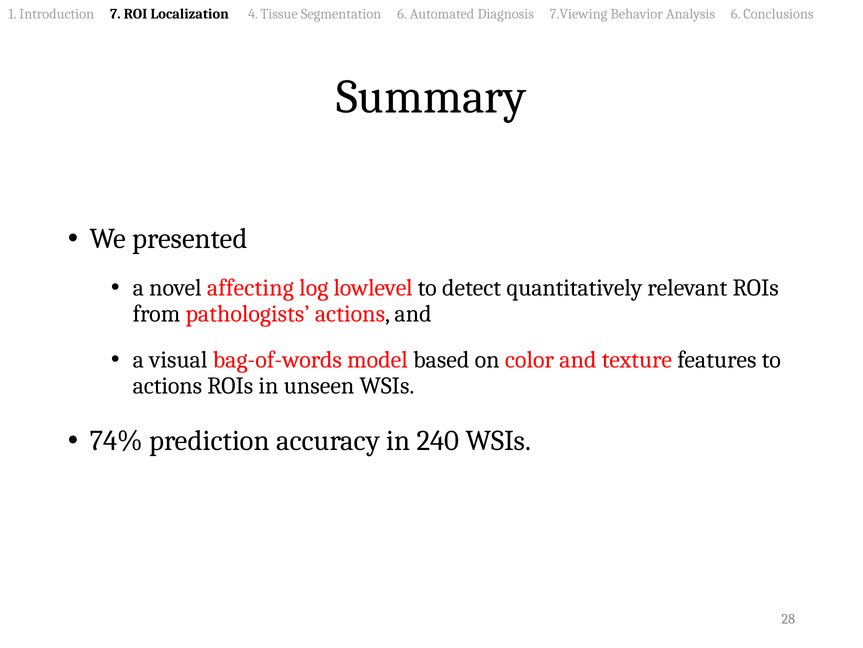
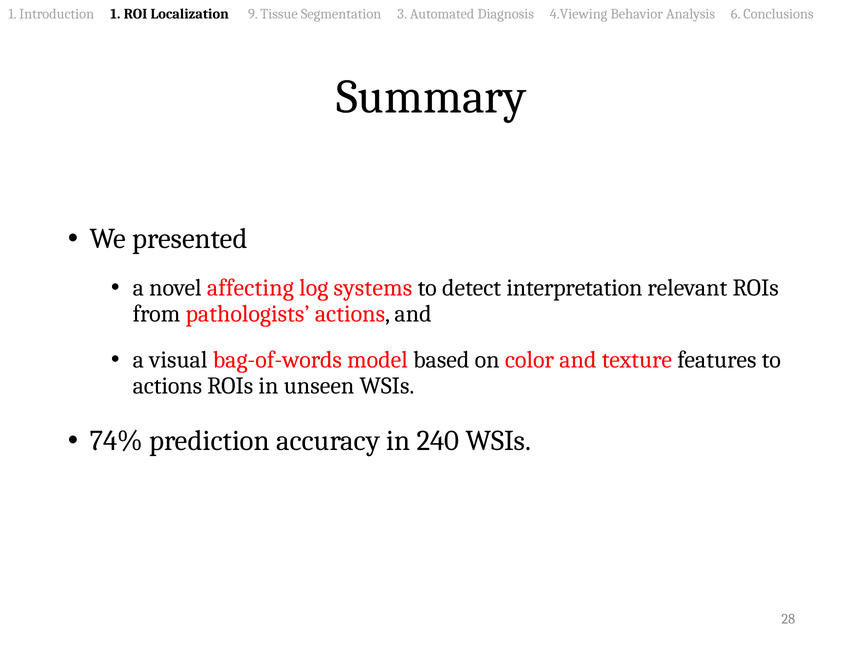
Introduction 7: 7 -> 1
4: 4 -> 9
Segmentation 6: 6 -> 3
7.Viewing: 7.Viewing -> 4.Viewing
lowlevel: lowlevel -> systems
quantitatively: quantitatively -> interpretation
